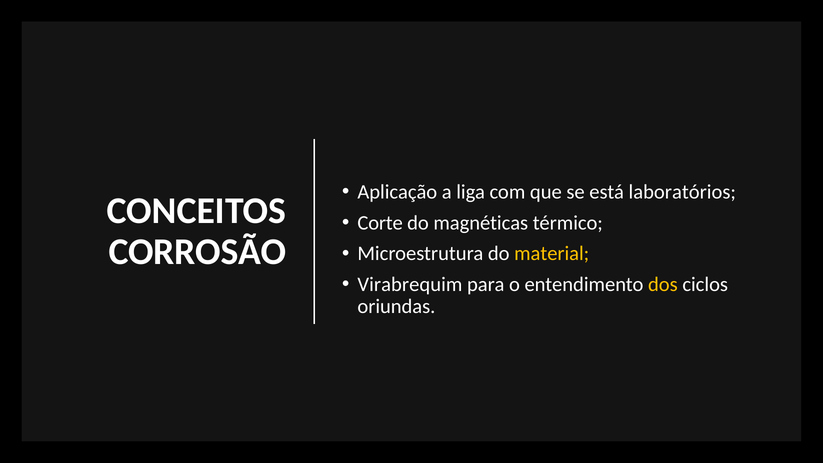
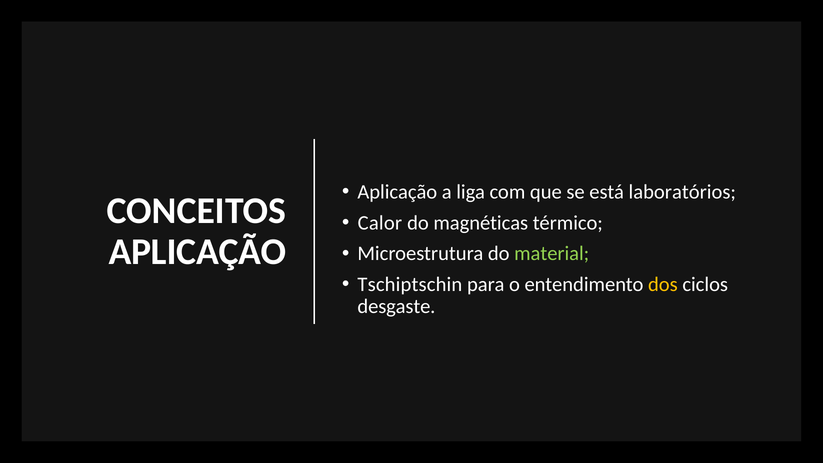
Corte: Corte -> Calor
CORROSÃO at (197, 252): CORROSÃO -> APLICAÇÃO
material colour: yellow -> light green
Virabrequim: Virabrequim -> Tschiptschin
oriundas: oriundas -> desgaste
